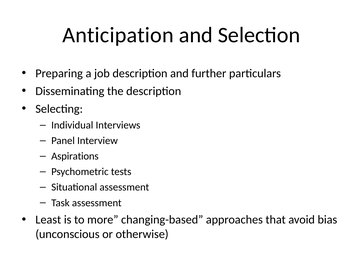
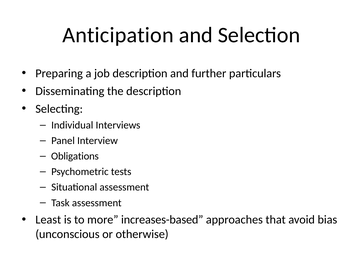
Aspirations: Aspirations -> Obligations
changing-based: changing-based -> increases-based
